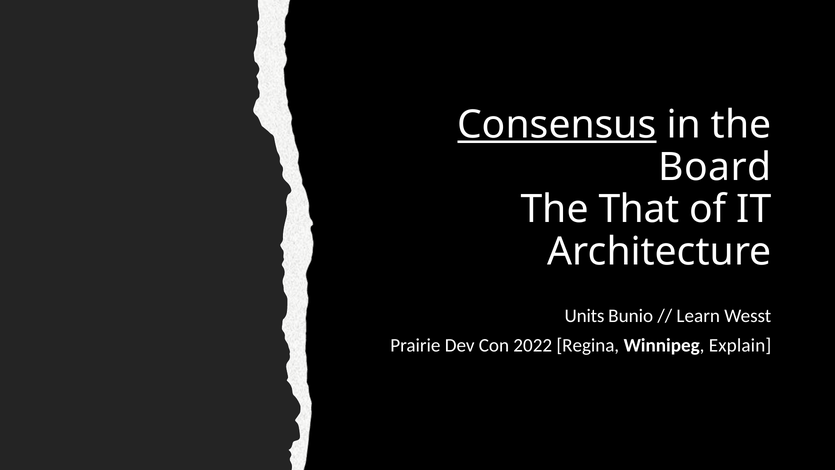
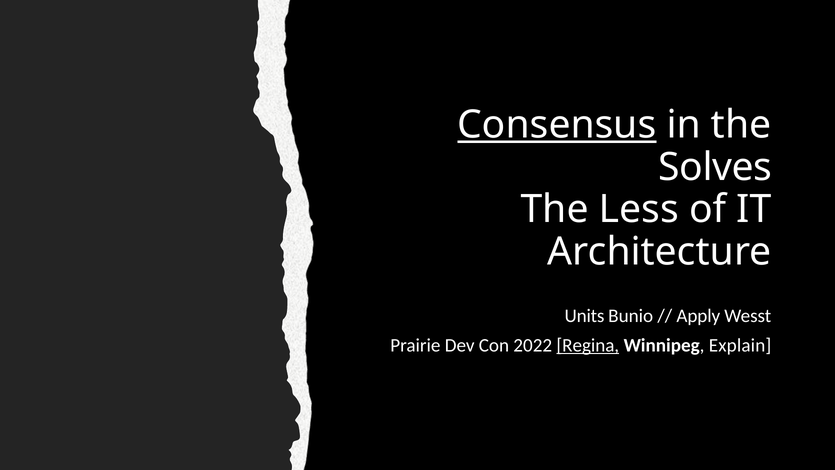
Board: Board -> Solves
That: That -> Less
Learn: Learn -> Apply
Regina underline: none -> present
